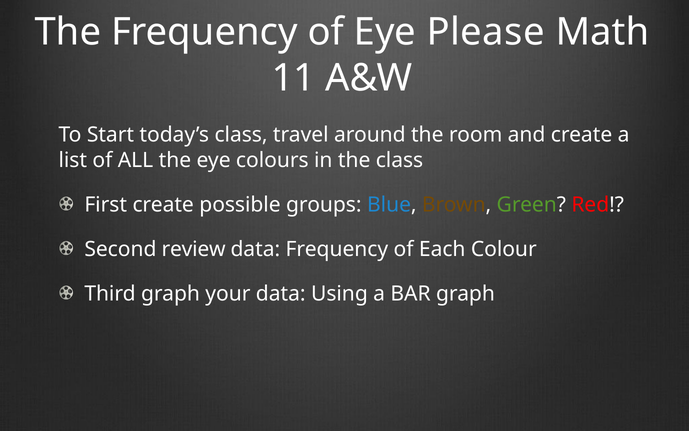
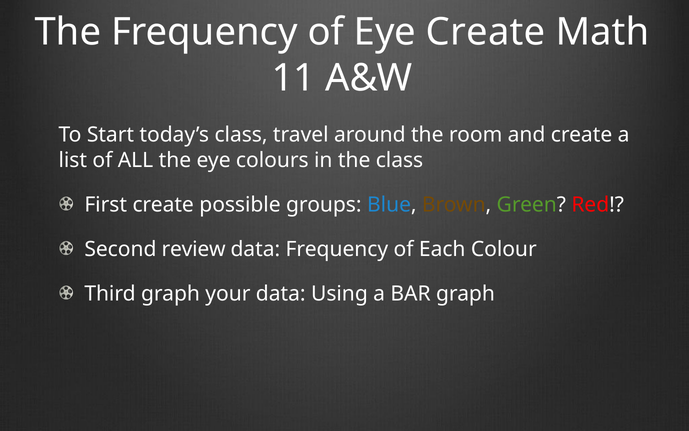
Eye Please: Please -> Create
